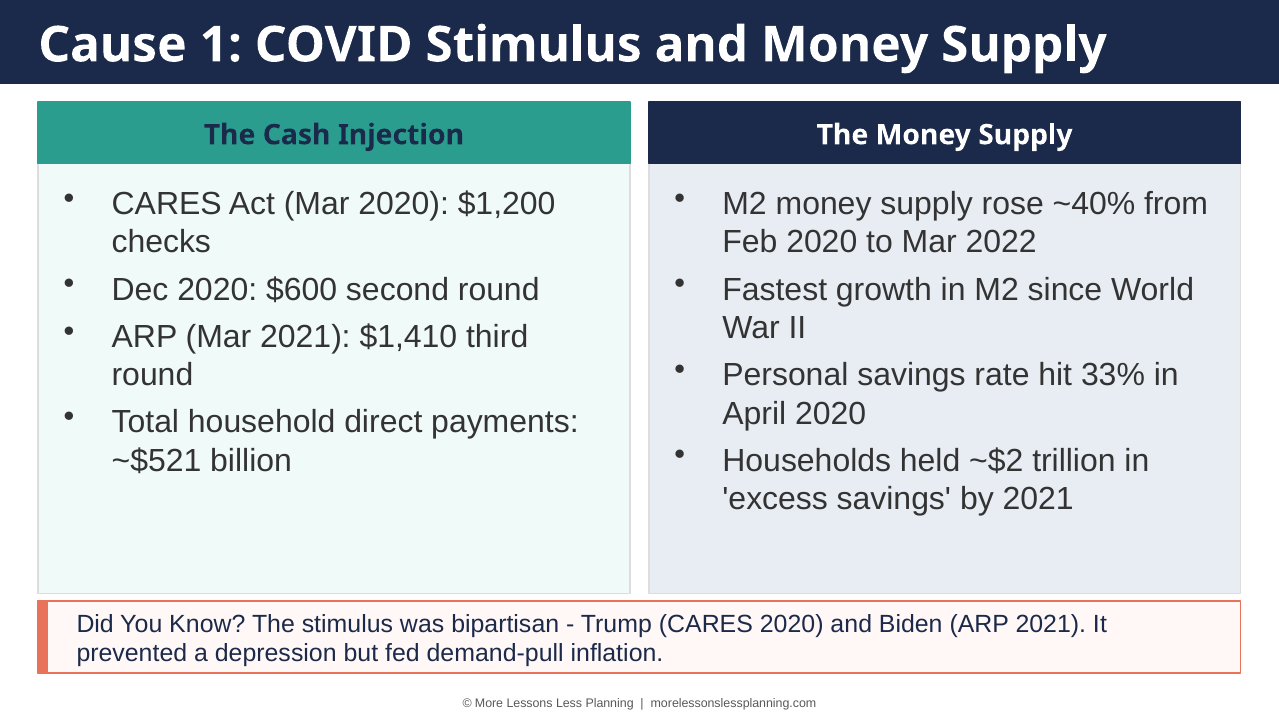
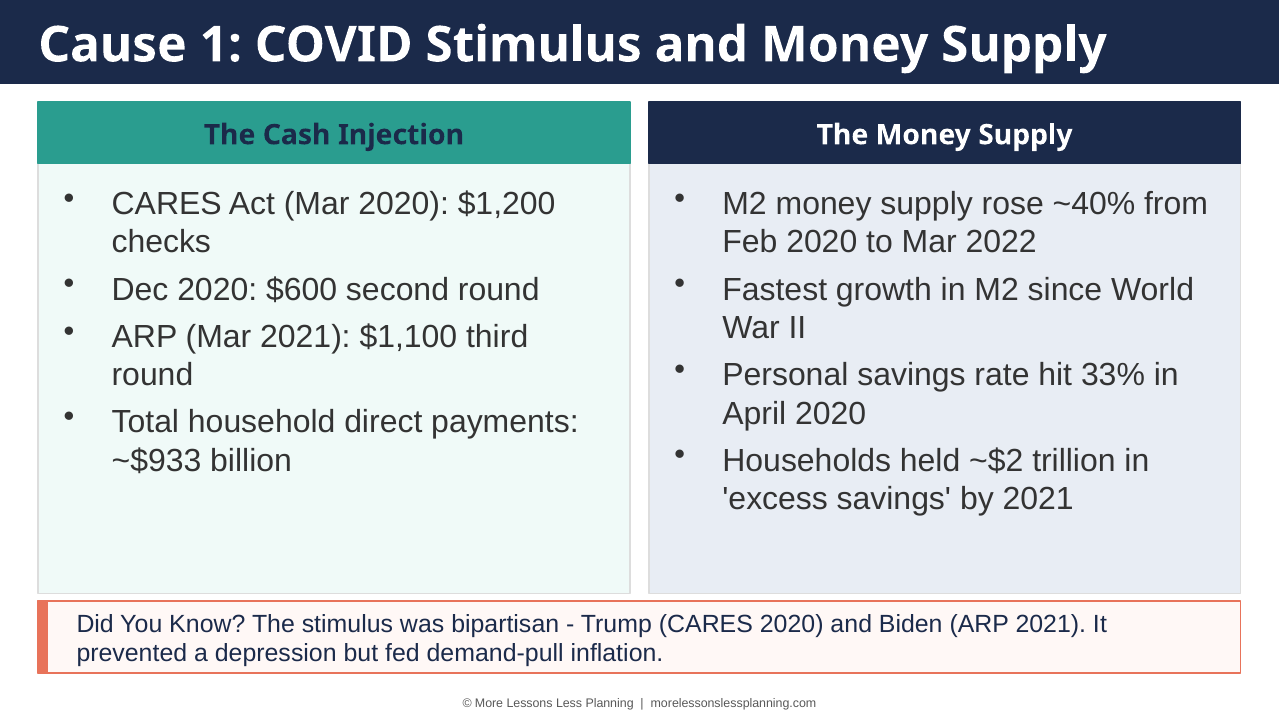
$1,410: $1,410 -> $1,100
~$521: ~$521 -> ~$933
